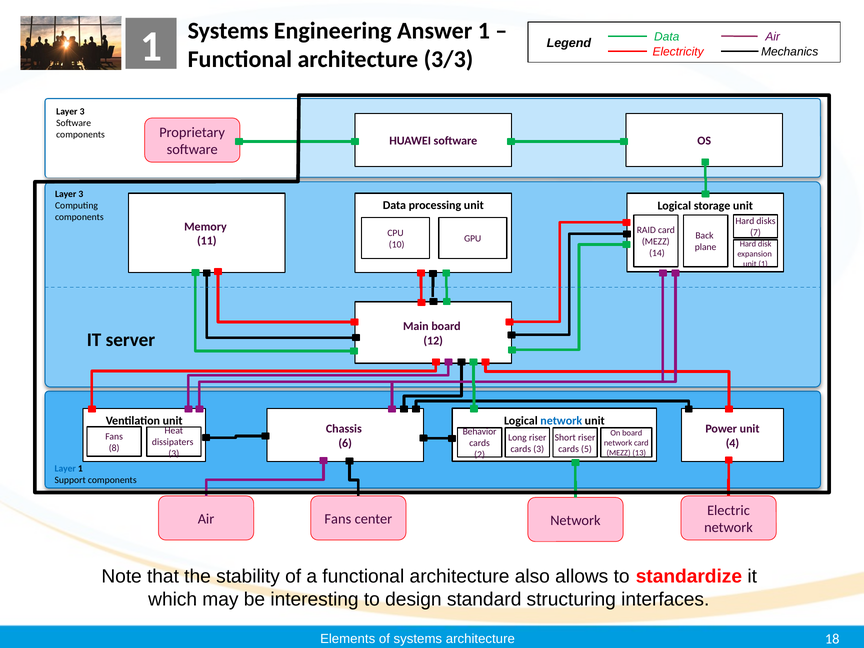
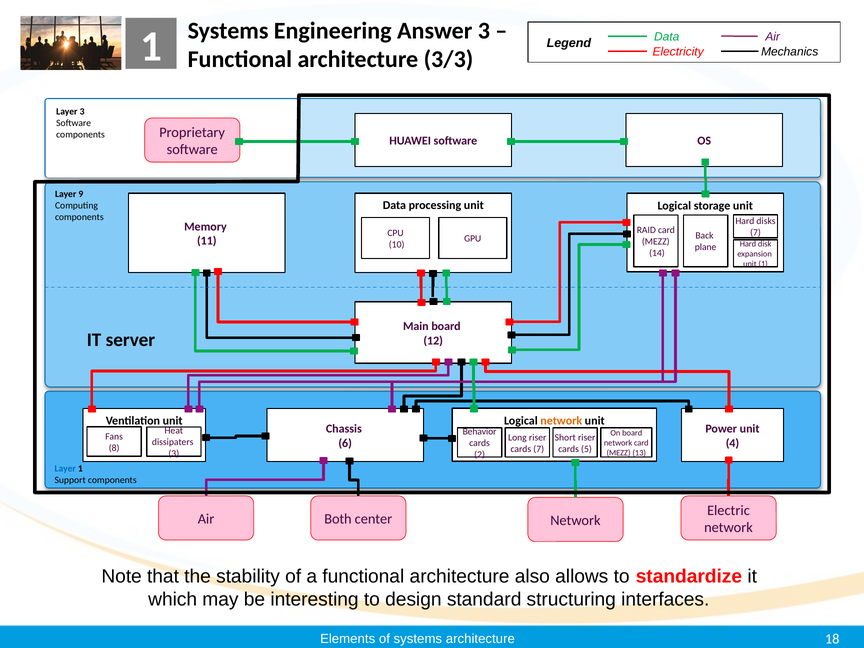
Answer 1: 1 -> 3
3 at (81, 194): 3 -> 9
network at (561, 421) colour: blue -> orange
cards 3: 3 -> 7
Air Fans: Fans -> Both
